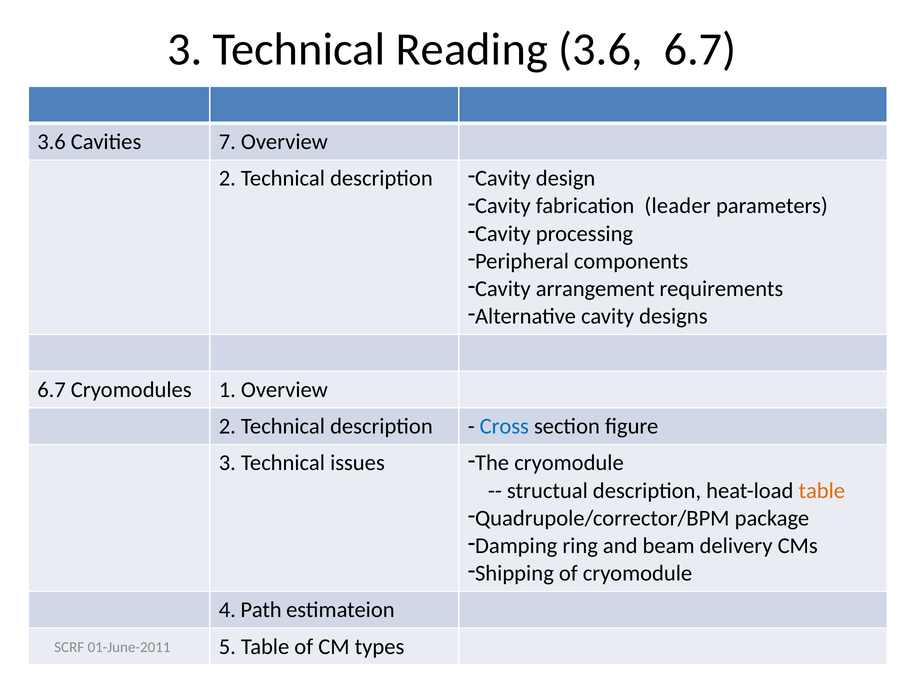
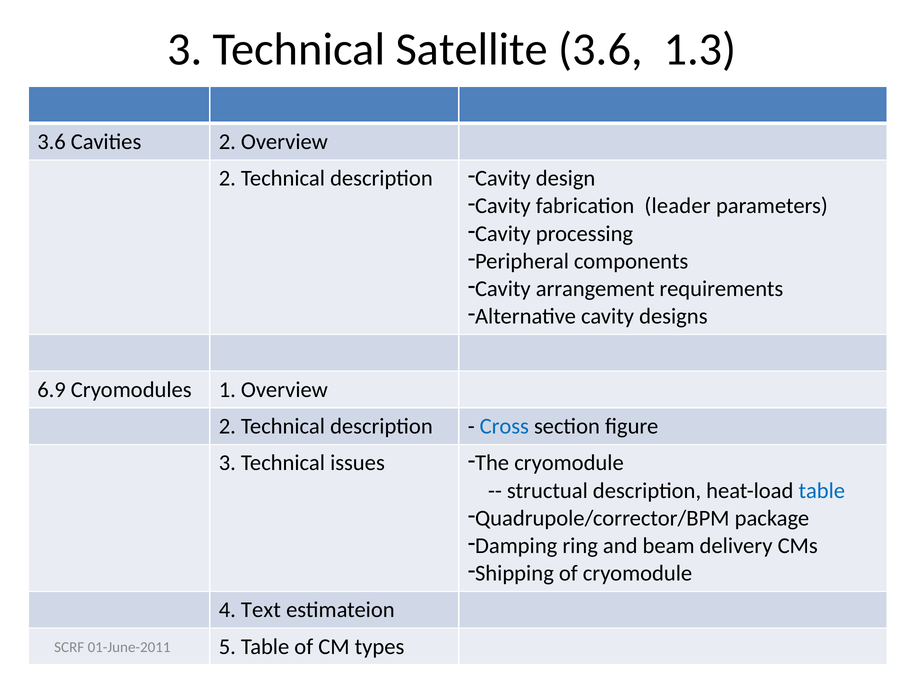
Reading: Reading -> Satellite
3.6 6.7: 6.7 -> 1.3
Cavities 7: 7 -> 2
6.7 at (52, 390): 6.7 -> 6.9
table at (822, 491) colour: orange -> blue
Path: Path -> Text
